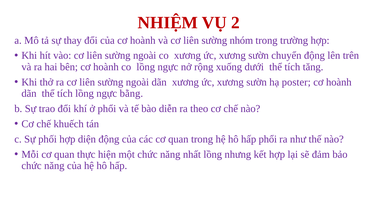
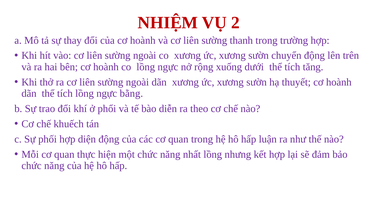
nhóm: nhóm -> thanh
poster: poster -> thuyết
hấp phổi: phổi -> luận
